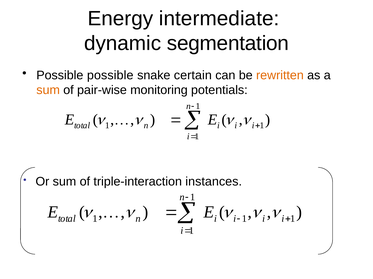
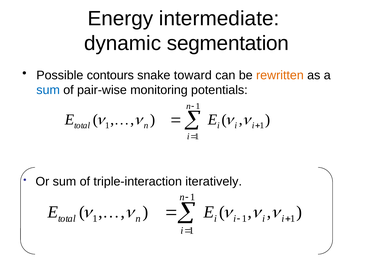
Possible possible: possible -> contours
certain: certain -> toward
sum at (48, 90) colour: orange -> blue
instances: instances -> iteratively
